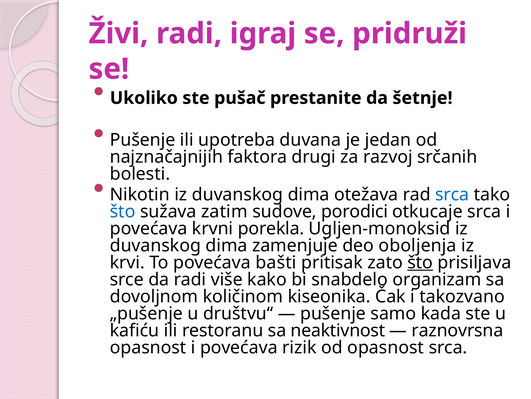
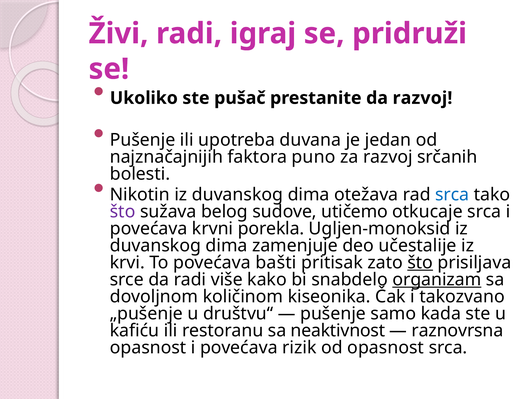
da šetnje: šetnje -> razvoj
drugi: drugi -> puno
što at (123, 211) colour: blue -> purple
zatim: zatim -> belog
porodici: porodici -> utičemo
oboljenja: oboljenja -> učestalije
organizam underline: none -> present
